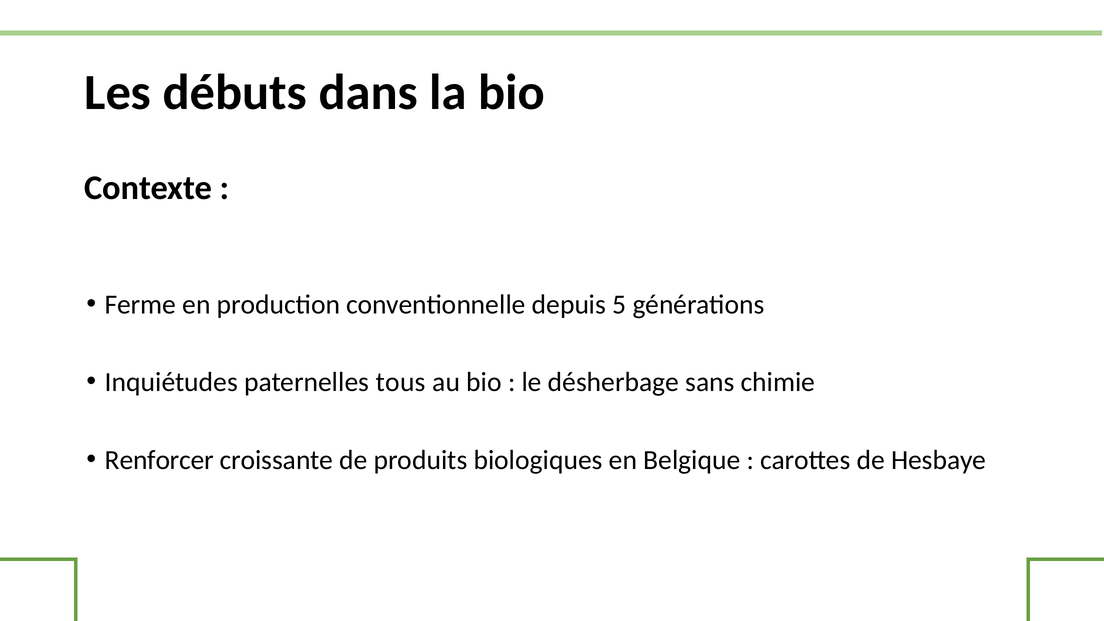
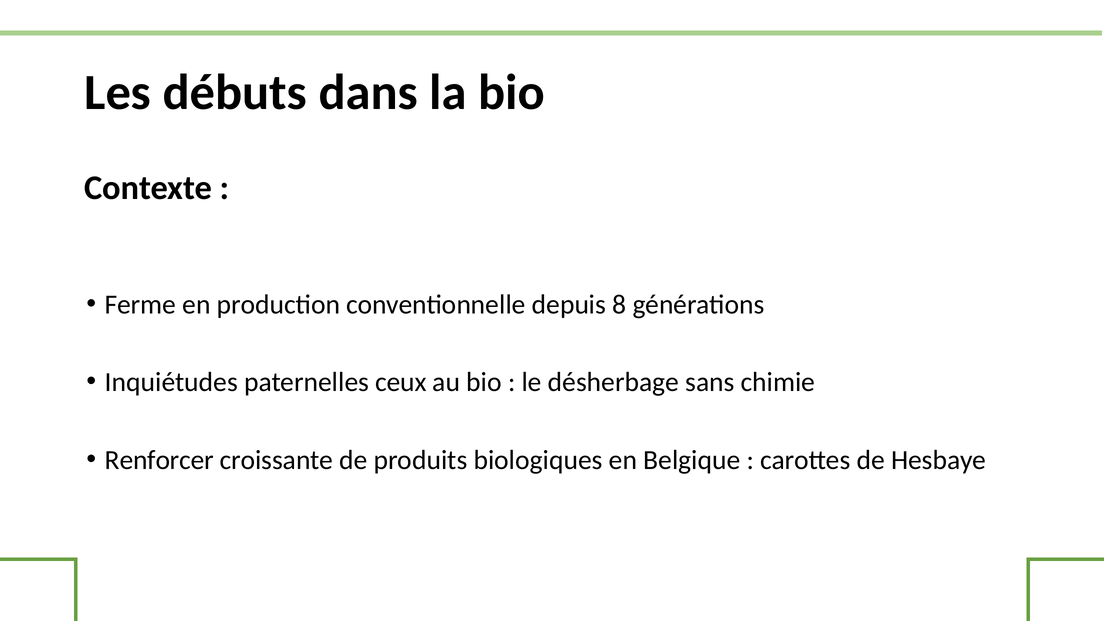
5: 5 -> 8
tous: tous -> ceux
